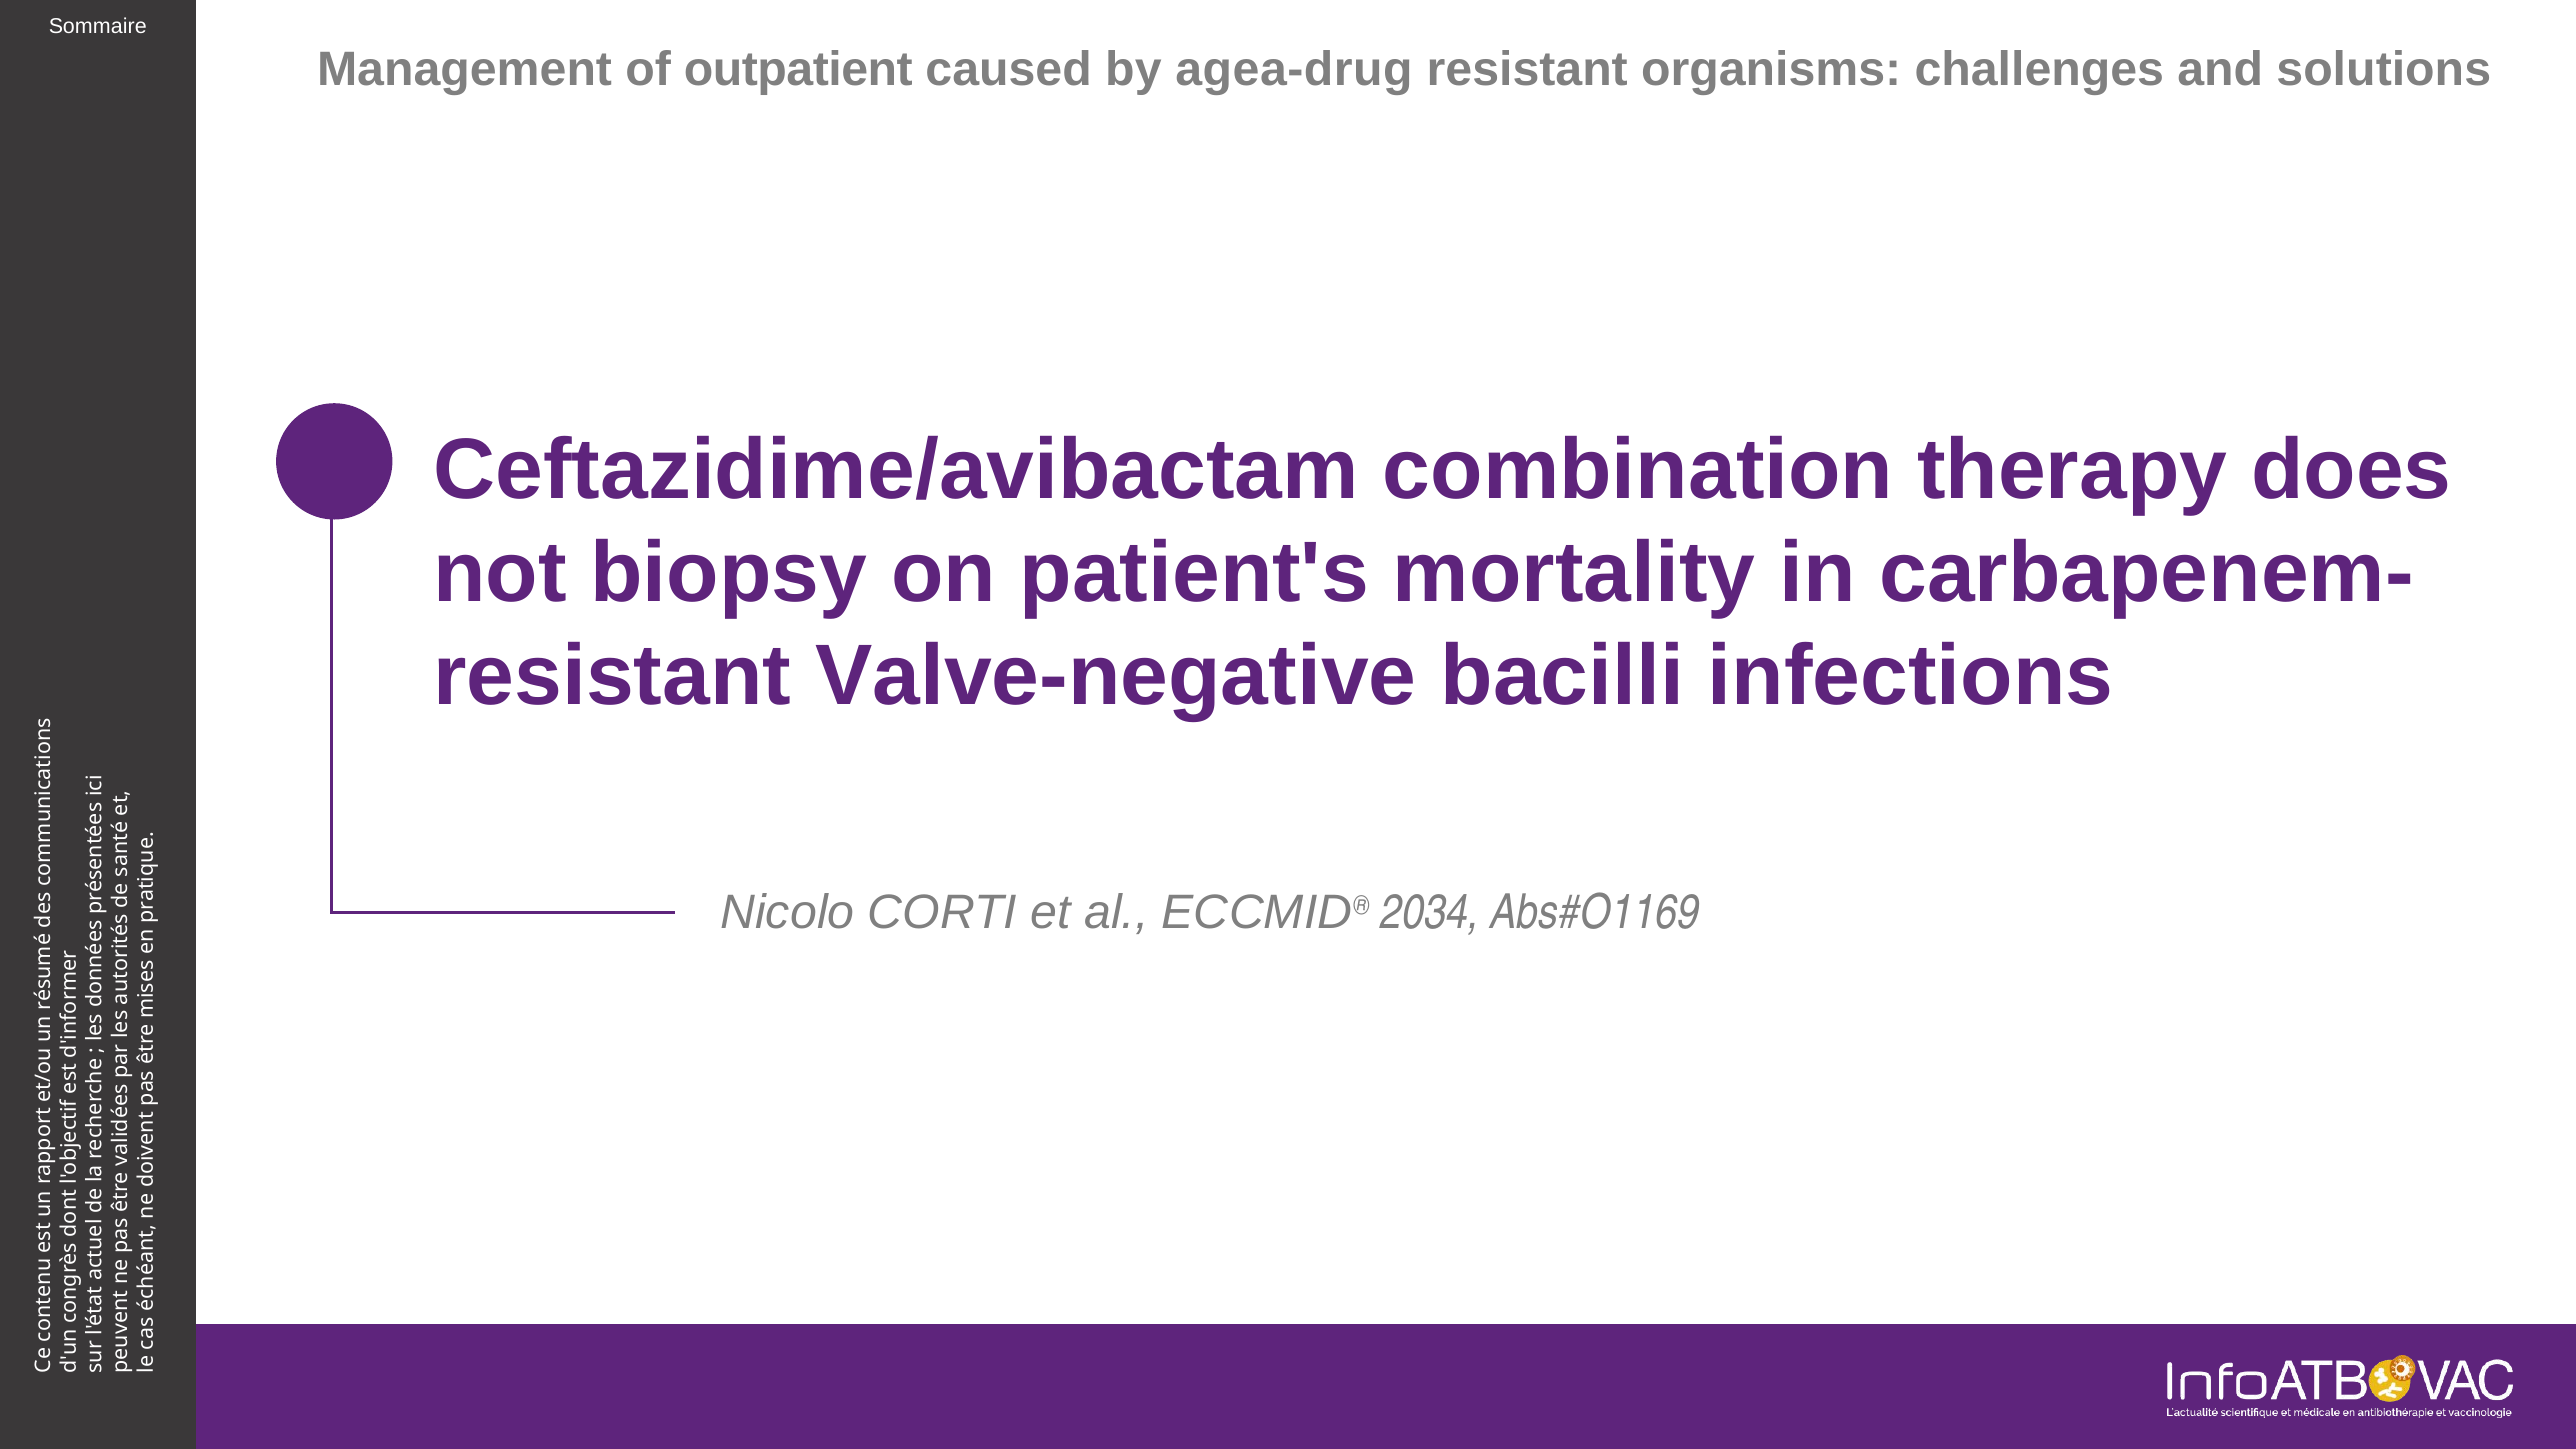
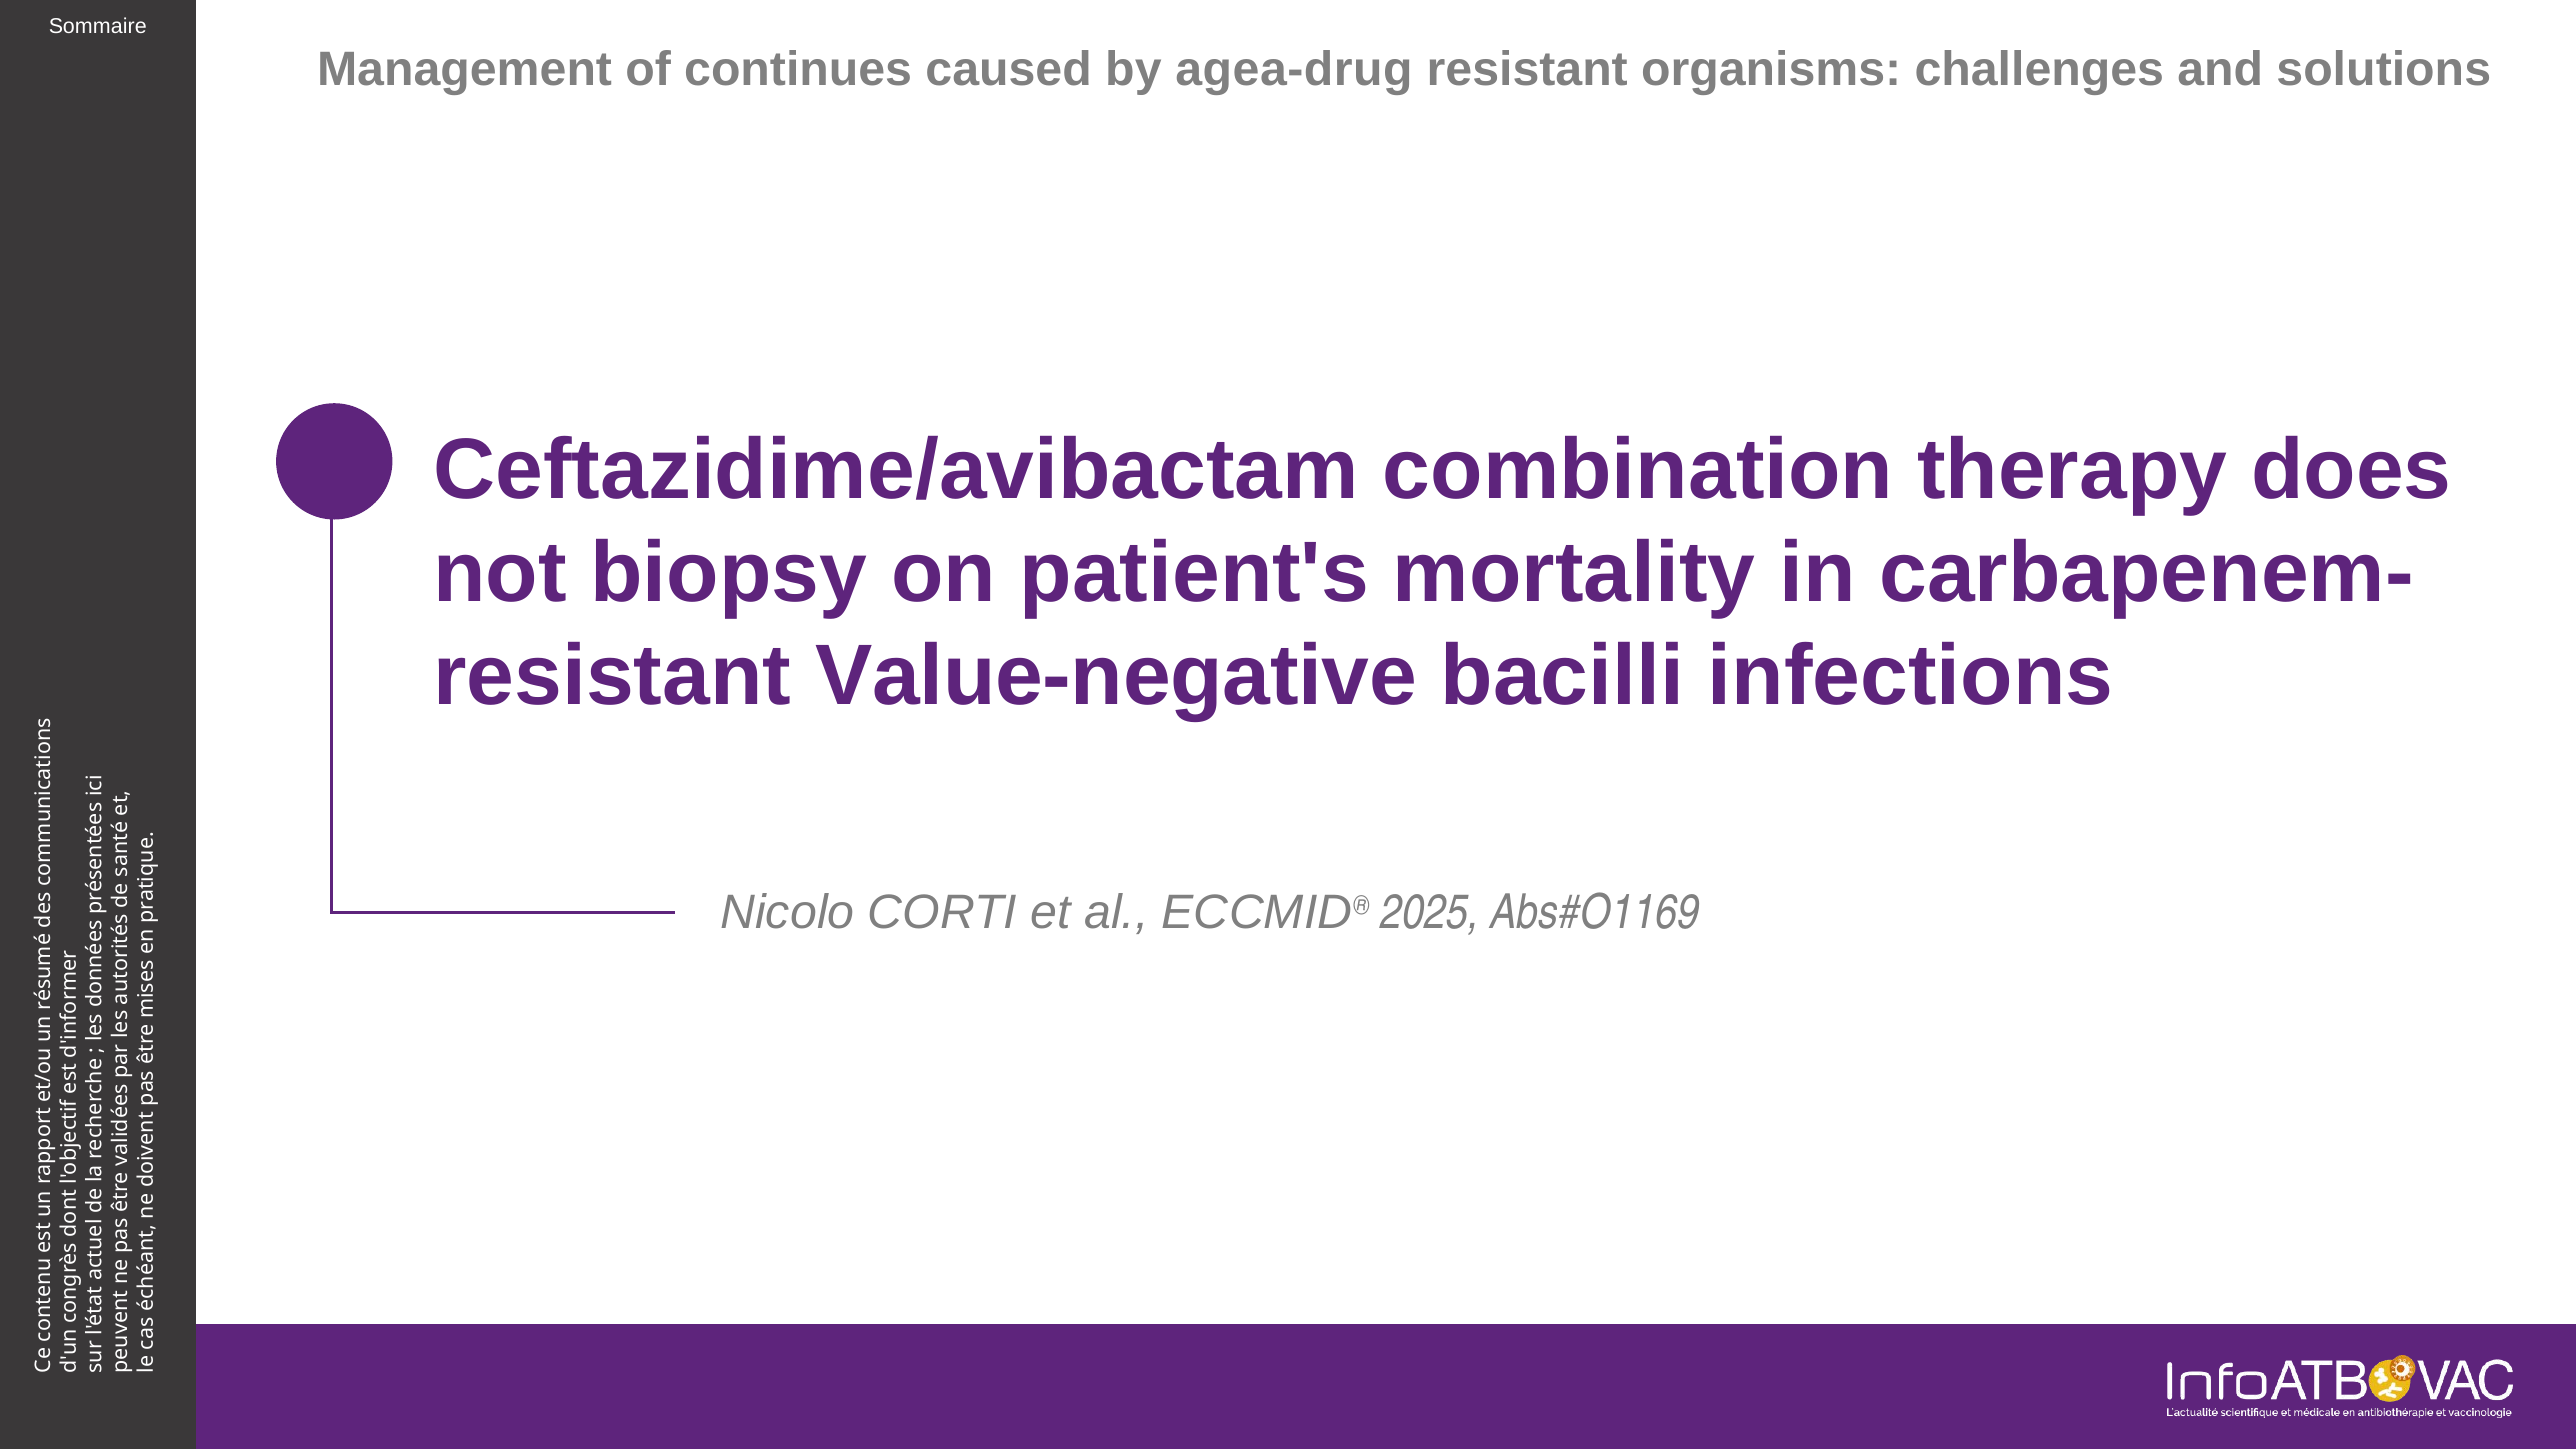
outpatient: outpatient -> continues
Valve-negative: Valve-negative -> Value-negative
2034: 2034 -> 2025
